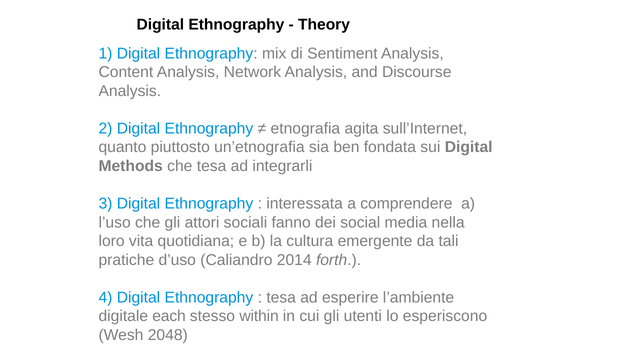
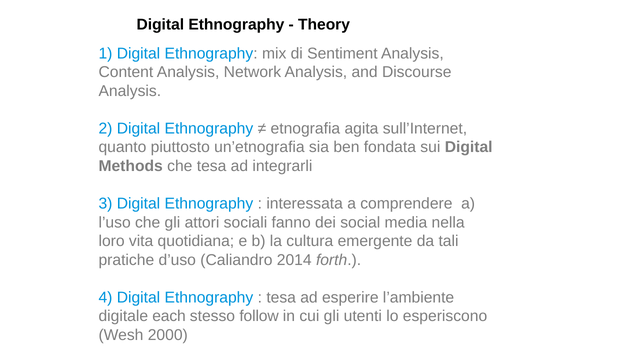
within: within -> follow
2048: 2048 -> 2000
